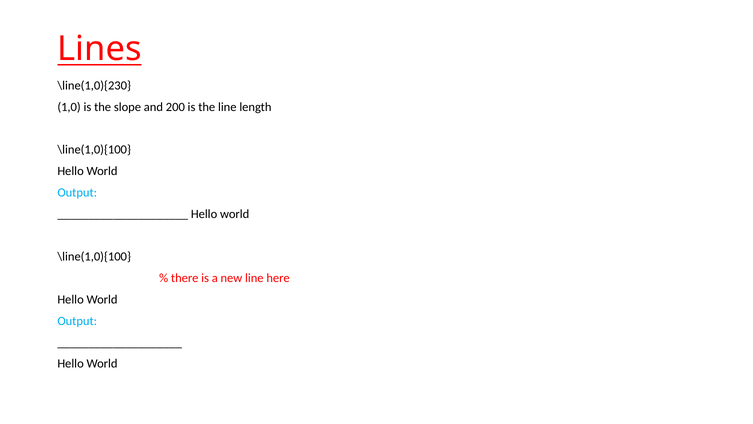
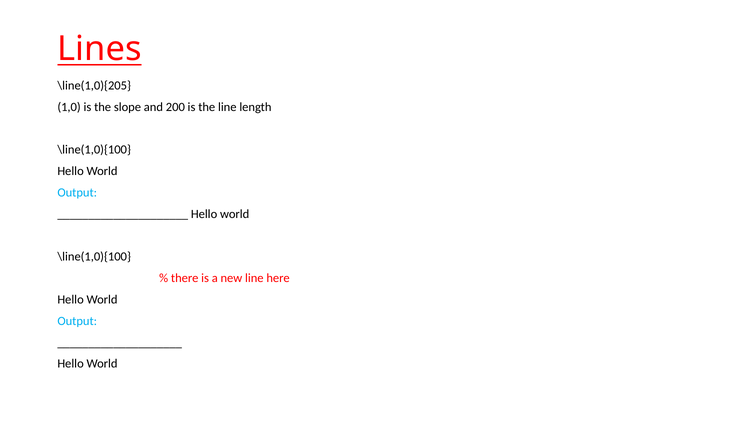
\line(1,0){230: \line(1,0){230 -> \line(1,0){205
